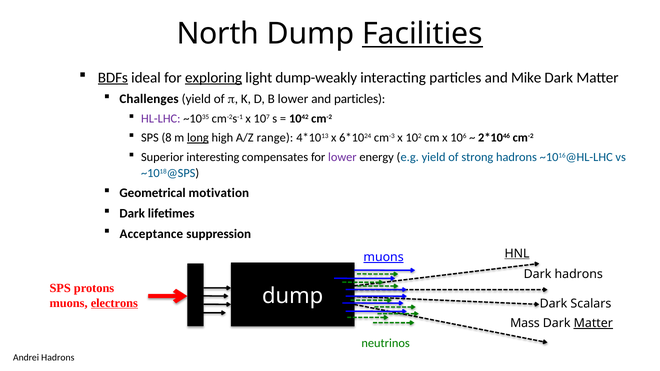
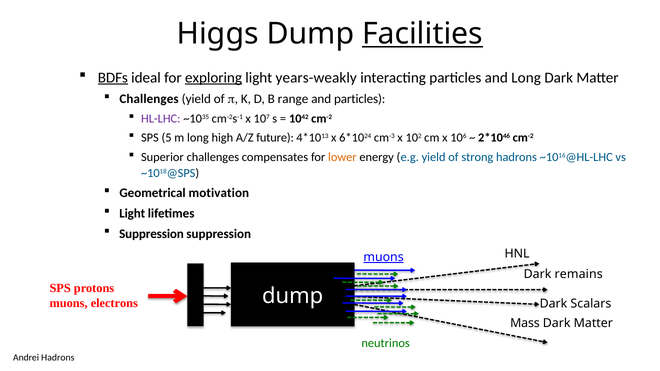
North: North -> Higgs
dump-weakly: dump-weakly -> years-weakly
and Mike: Mike -> Long
B lower: lower -> range
8: 8 -> 5
long at (198, 138) underline: present -> none
range: range -> future
Superior interesting: interesting -> challenges
lower at (342, 157) colour: purple -> orange
Dark at (132, 214): Dark -> Light
Acceptance at (151, 234): Acceptance -> Suppression
HNL underline: present -> none
Dark hadrons: hadrons -> remains
electrons underline: present -> none
Matter at (593, 323) underline: present -> none
